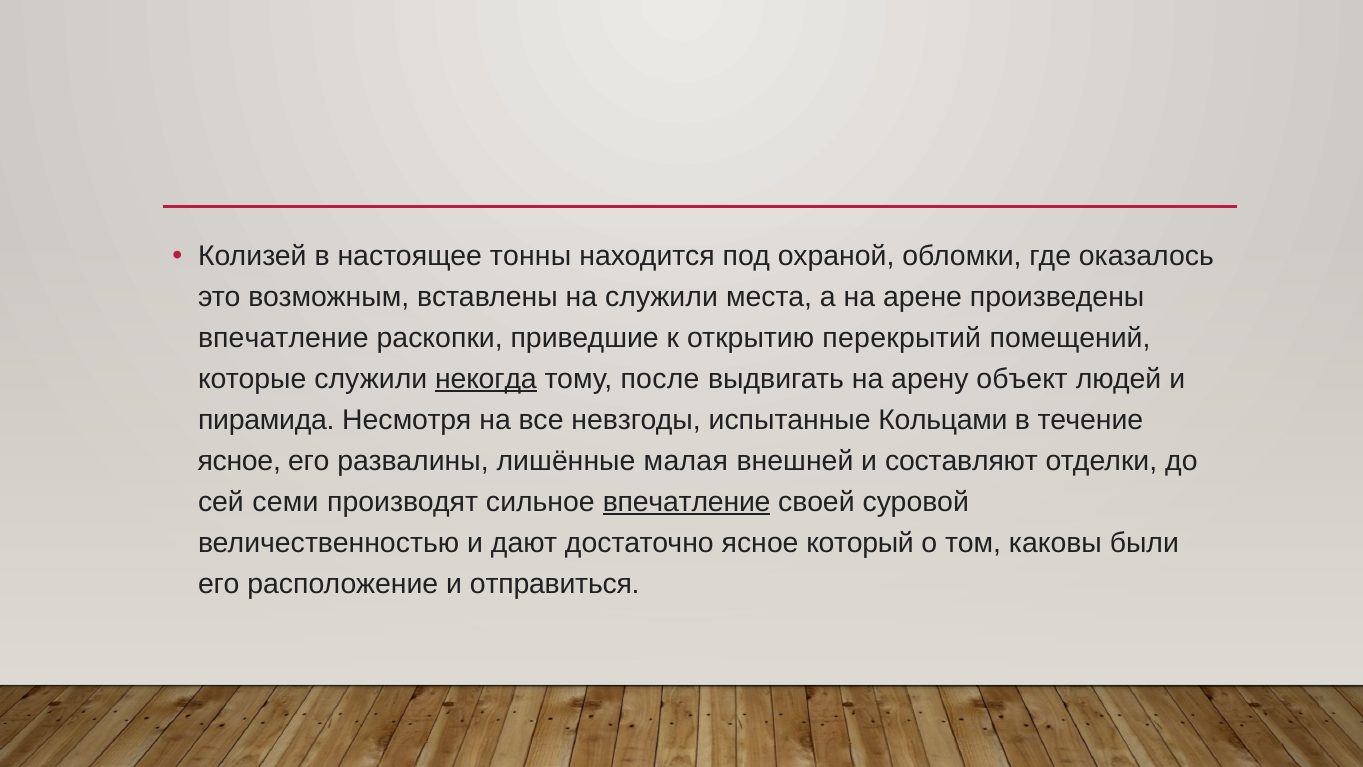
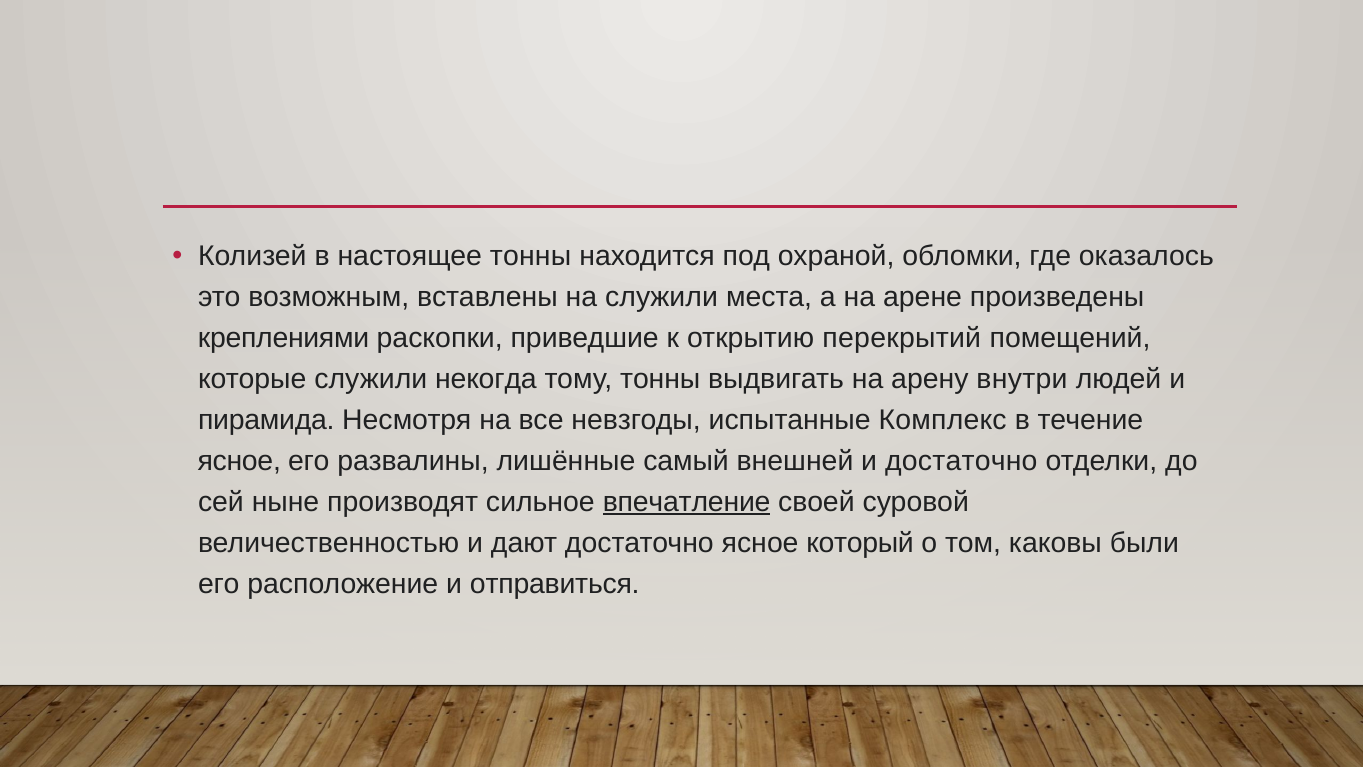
впечатление at (283, 338): впечатление -> креплениями
некогда underline: present -> none
тому после: после -> тонны
объект: объект -> внутри
Кольцами: Кольцами -> Комплекс
малая: малая -> самый
и составляют: составляют -> достаточно
семи: семи -> ныне
